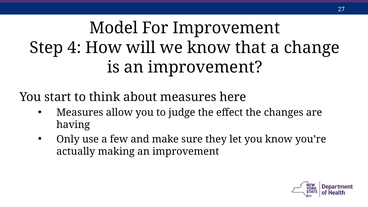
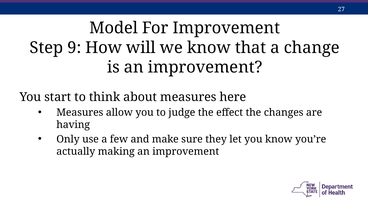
4: 4 -> 9
